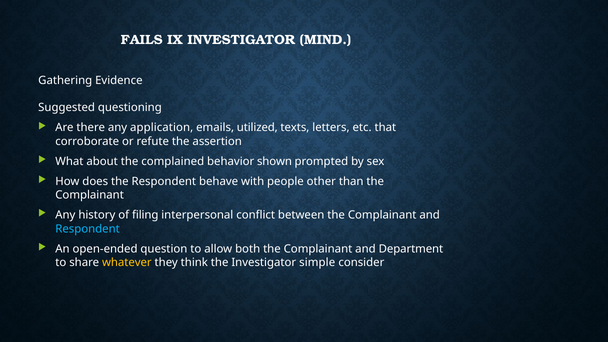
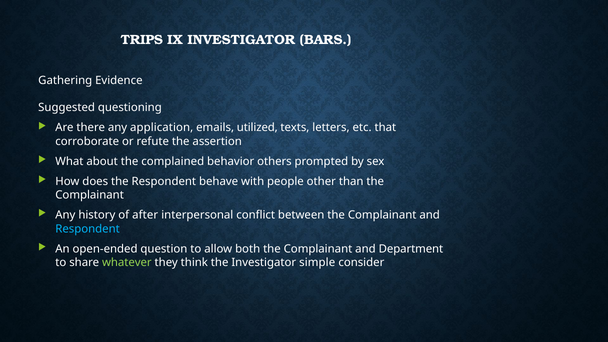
FAILS: FAILS -> TRIPS
MIND: MIND -> BARS
shown: shown -> others
filing: filing -> after
whatever colour: yellow -> light green
